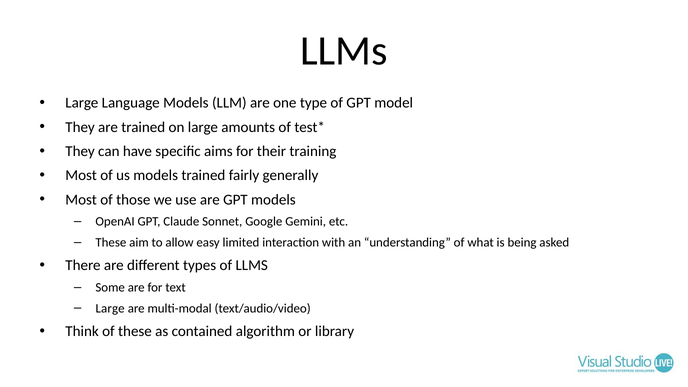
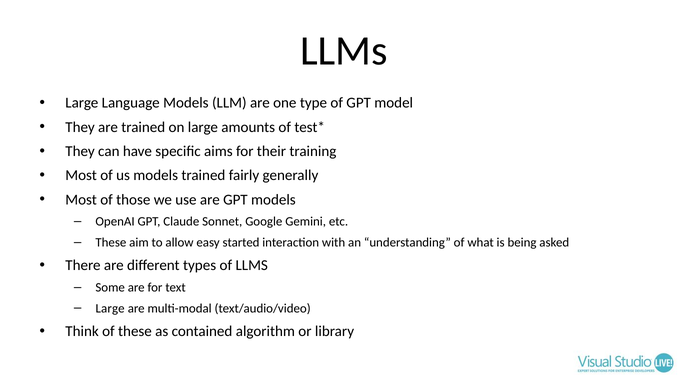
limited: limited -> started
